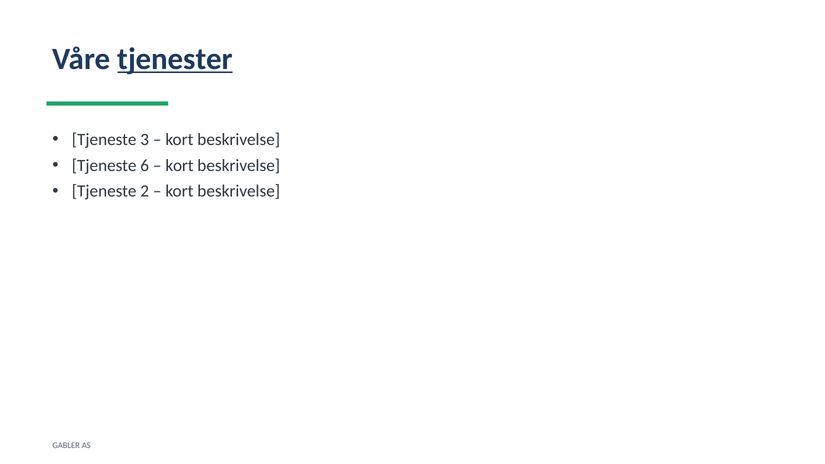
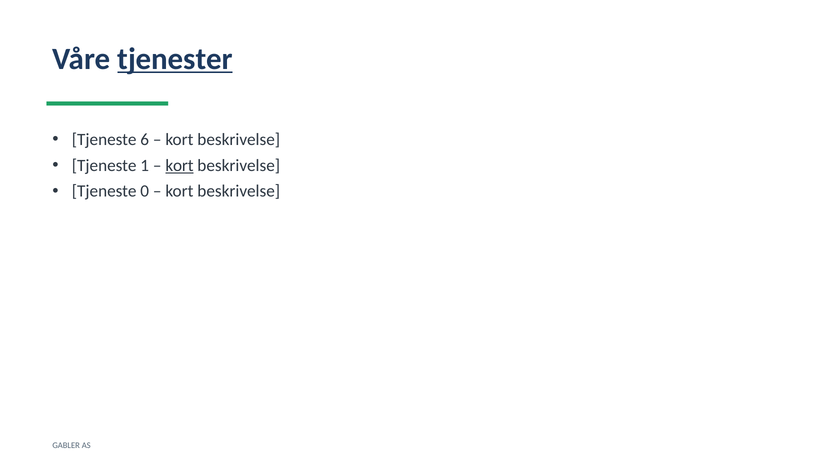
3: 3 -> 6
6: 6 -> 1
kort at (179, 166) underline: none -> present
2: 2 -> 0
